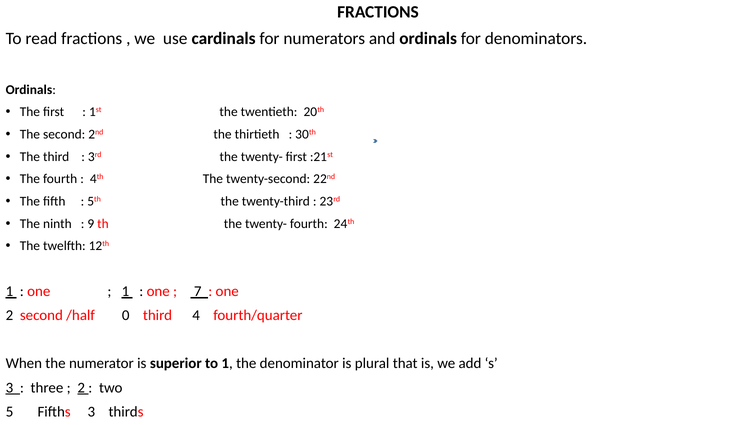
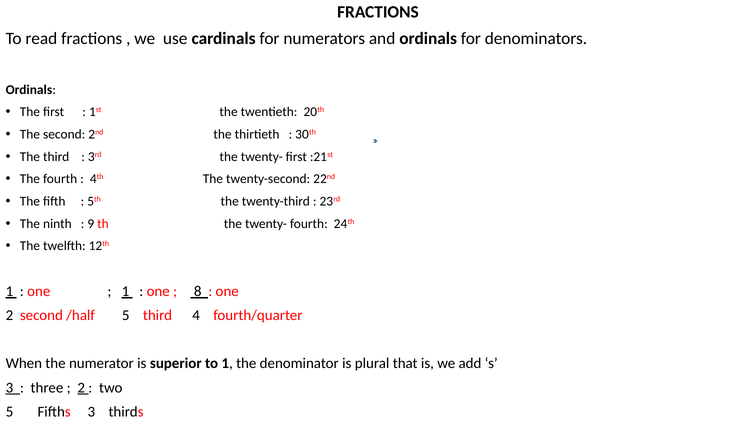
7: 7 -> 8
/half 0: 0 -> 5
